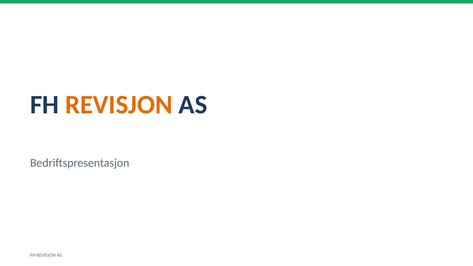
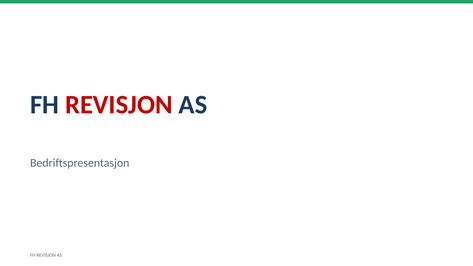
REVISJON at (119, 105) colour: orange -> red
